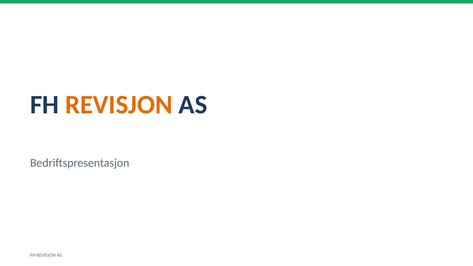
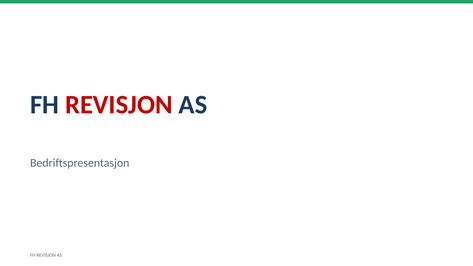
REVISJON at (119, 105) colour: orange -> red
